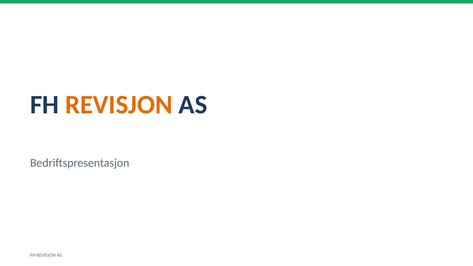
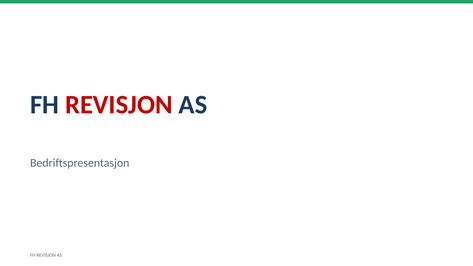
REVISJON at (119, 105) colour: orange -> red
